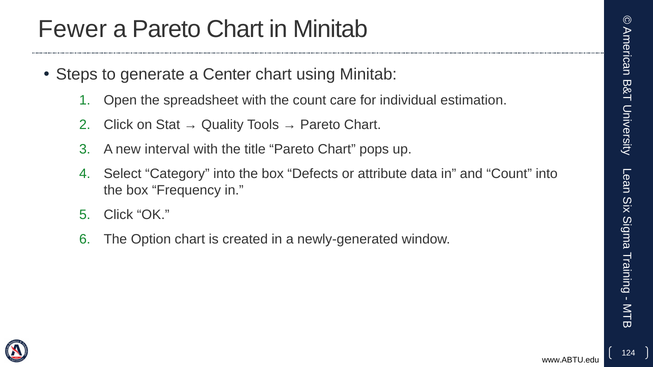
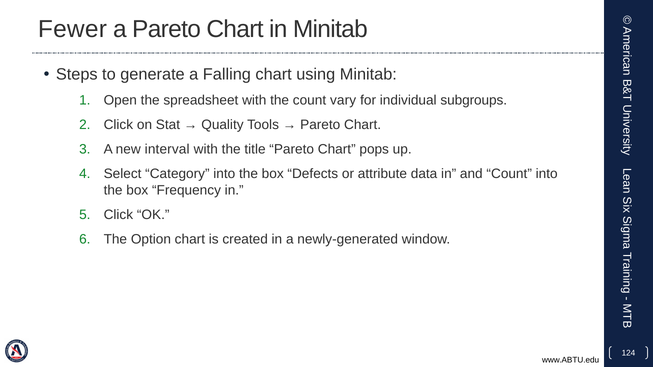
Center: Center -> Falling
care: care -> vary
estimation: estimation -> subgroups
